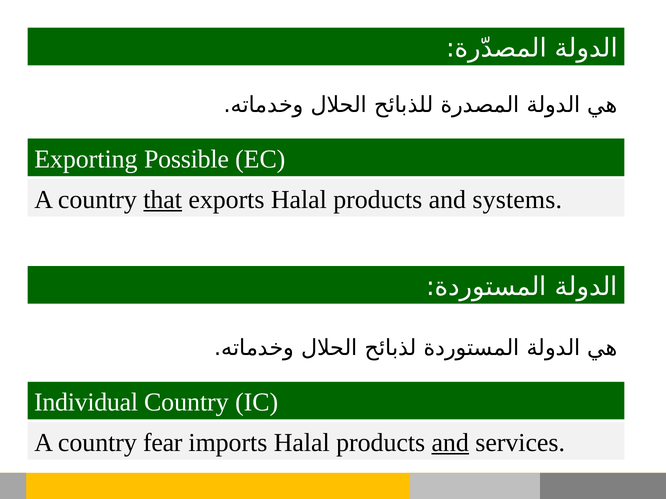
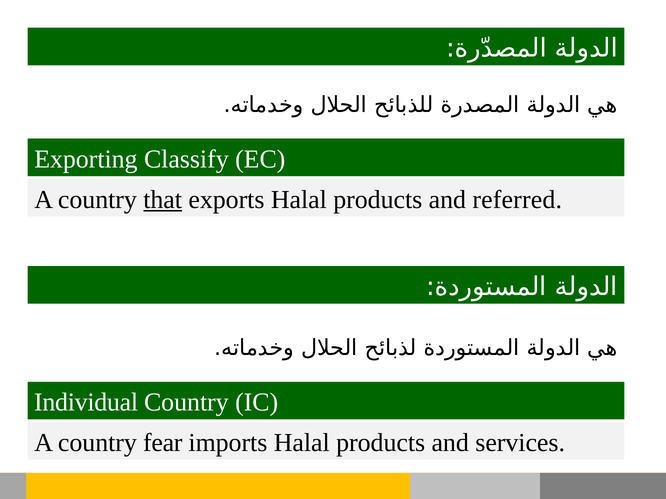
Possible: Possible -> Classify
systems: systems -> referred
and at (450, 443) underline: present -> none
